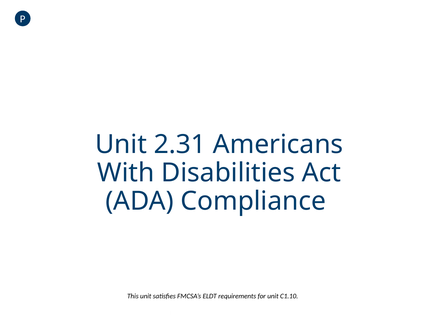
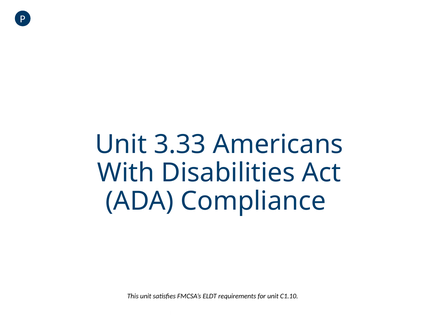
2.31: 2.31 -> 3.33
